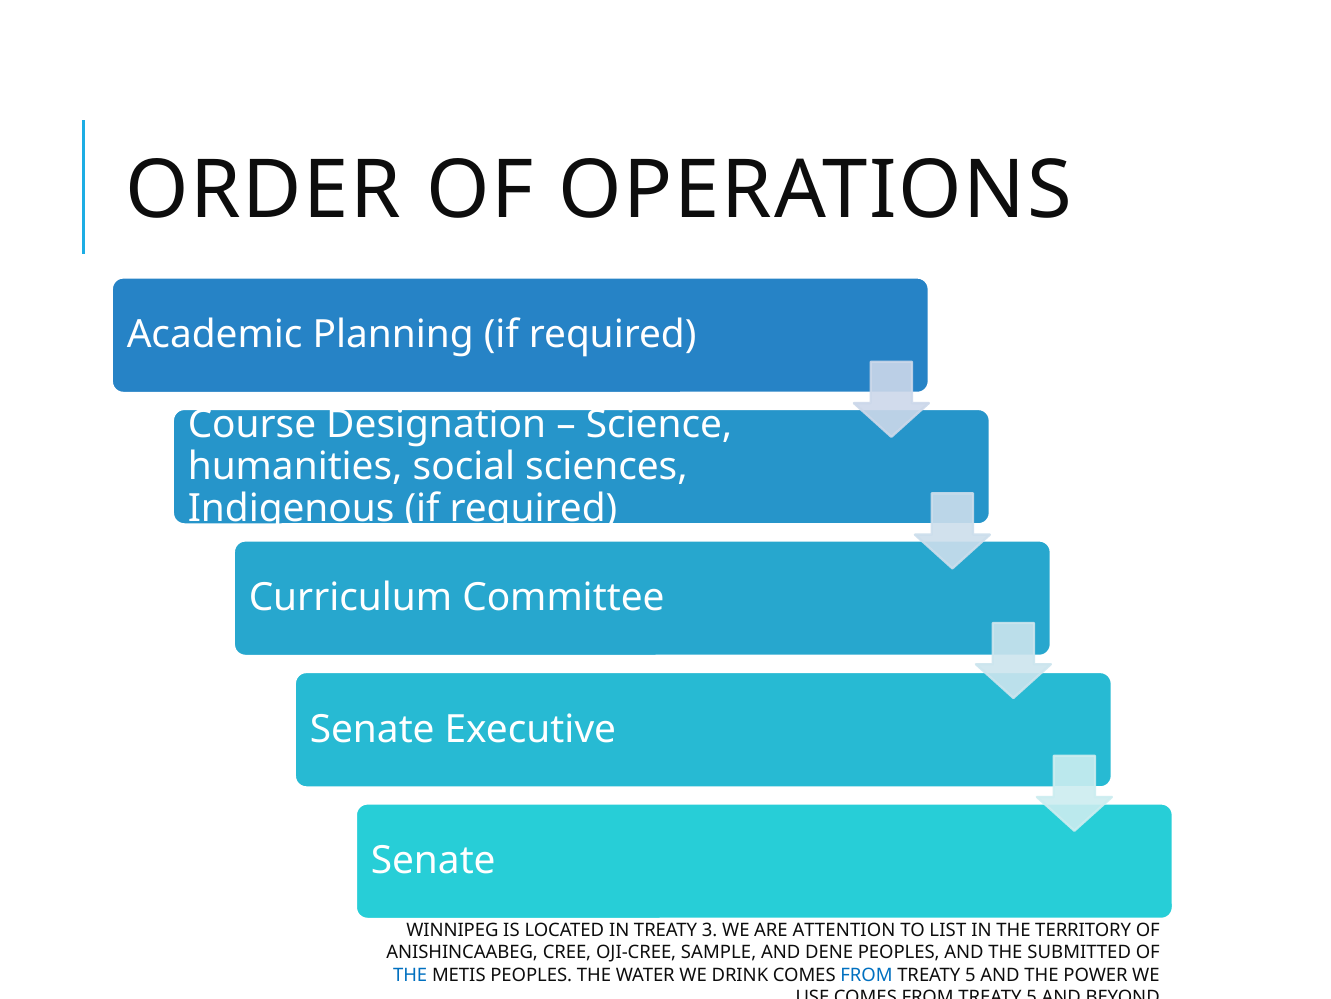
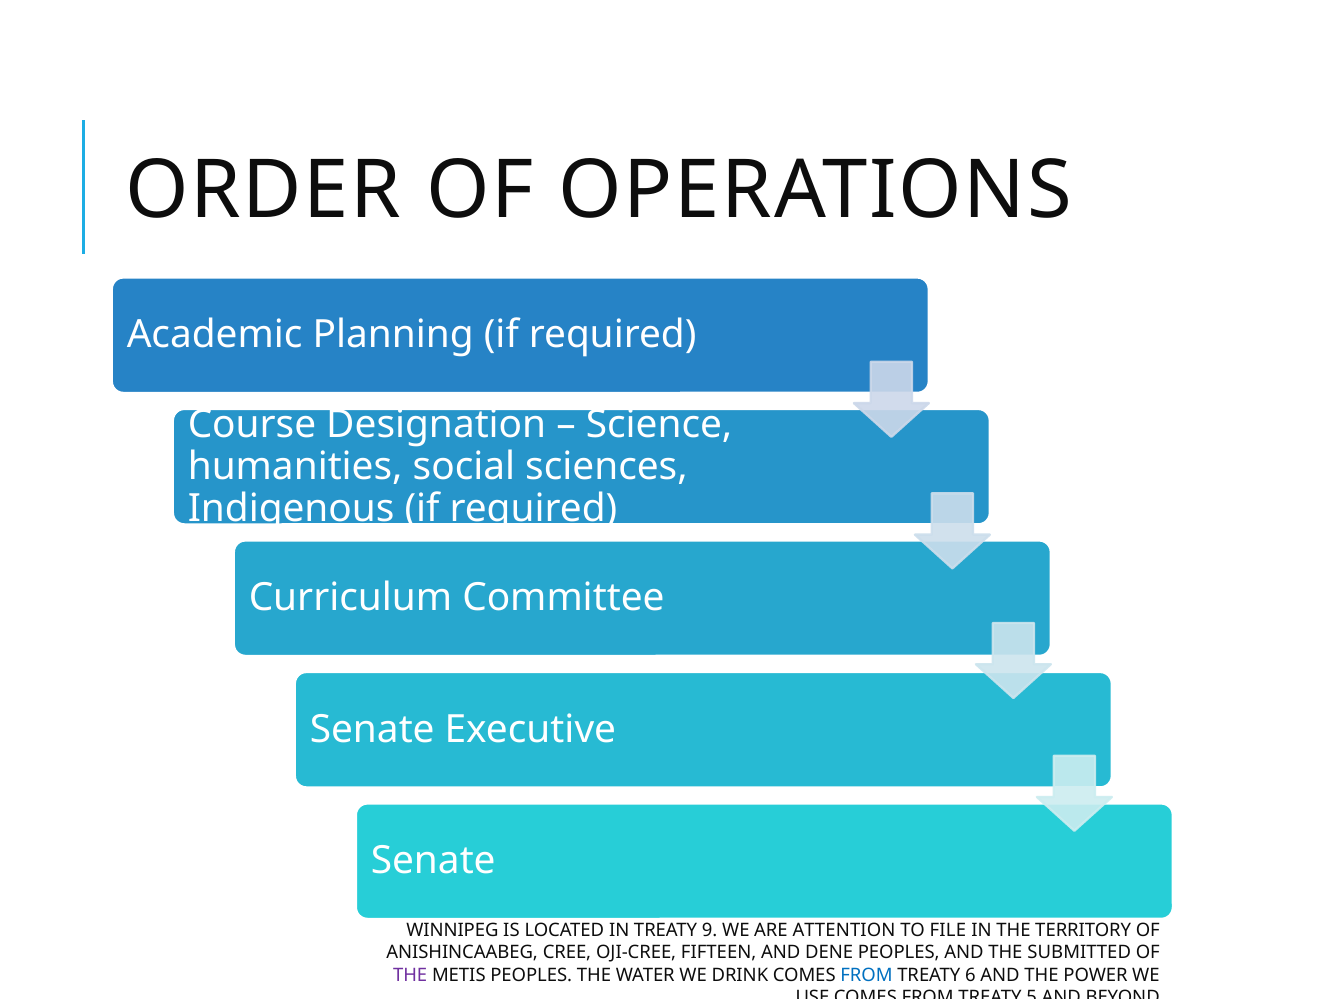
3: 3 -> 9
LIST: LIST -> FILE
SAMPLE: SAMPLE -> FIFTEEN
THE at (410, 974) colour: blue -> purple
5 at (970, 974): 5 -> 6
